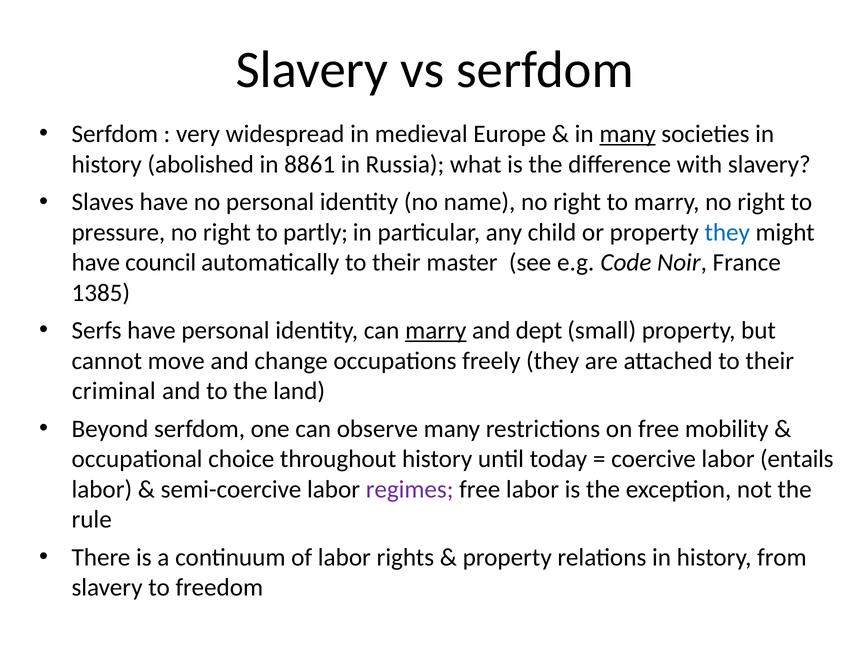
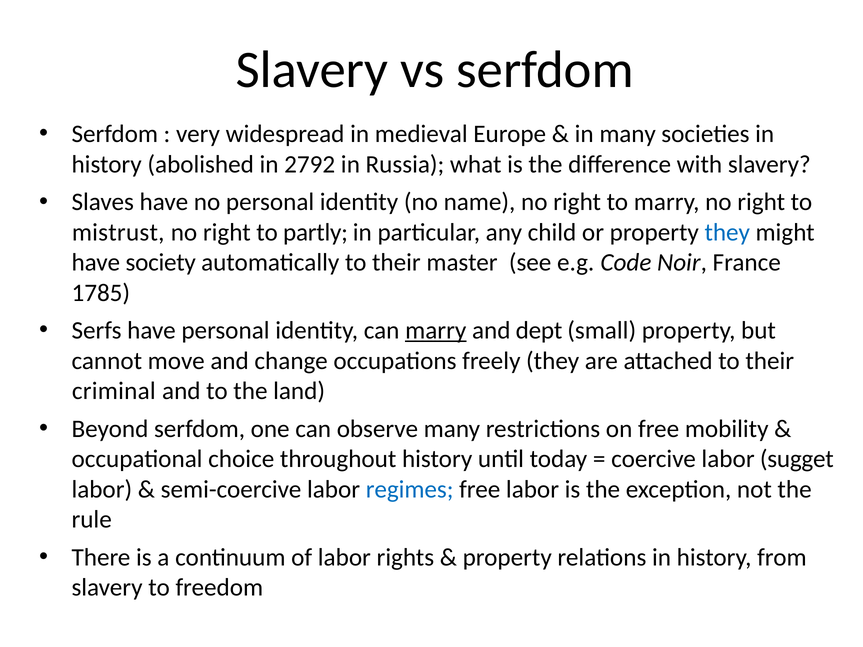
many at (628, 134) underline: present -> none
8861: 8861 -> 2792
pressure: pressure -> mistrust
council: council -> society
1385: 1385 -> 1785
entails: entails -> sugget
regimes colour: purple -> blue
